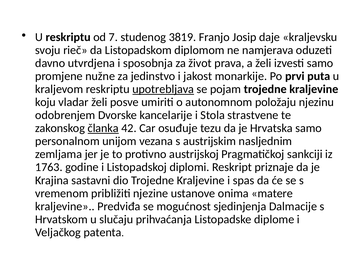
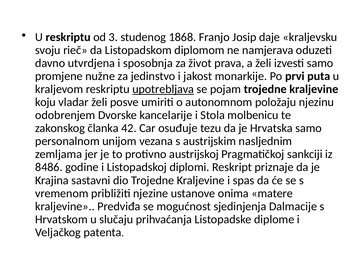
7: 7 -> 3
3819: 3819 -> 1868
strastvene: strastvene -> molbenicu
članka underline: present -> none
1763: 1763 -> 8486
